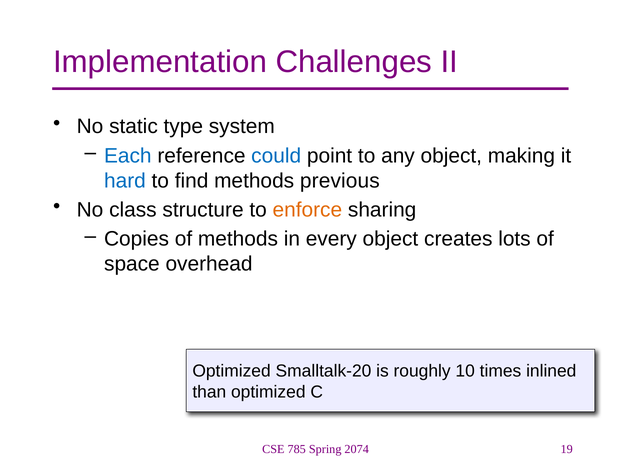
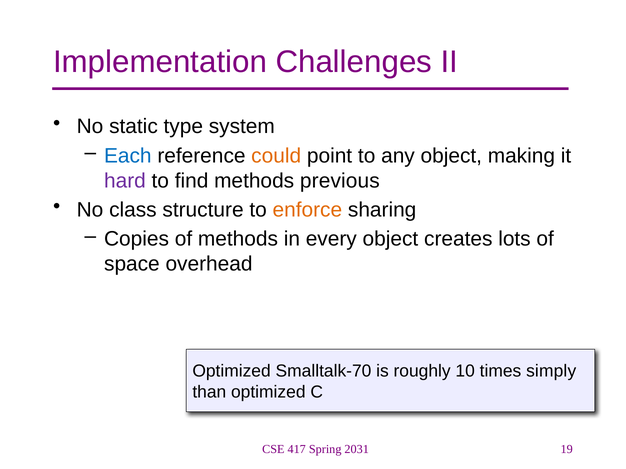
could colour: blue -> orange
hard colour: blue -> purple
Smalltalk-20: Smalltalk-20 -> Smalltalk-70
inlined: inlined -> simply
785: 785 -> 417
2074: 2074 -> 2031
